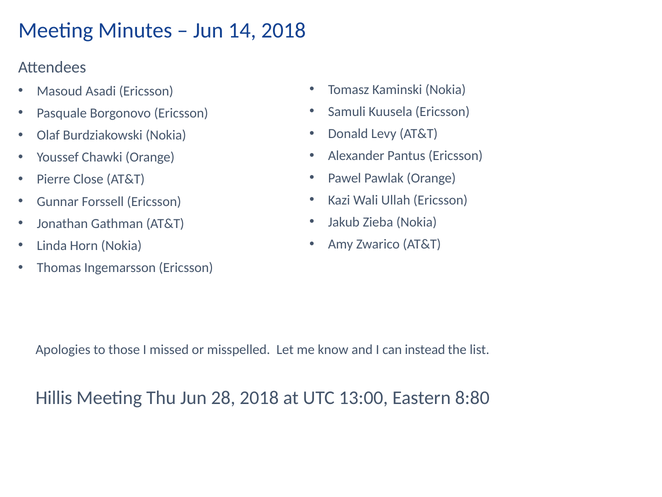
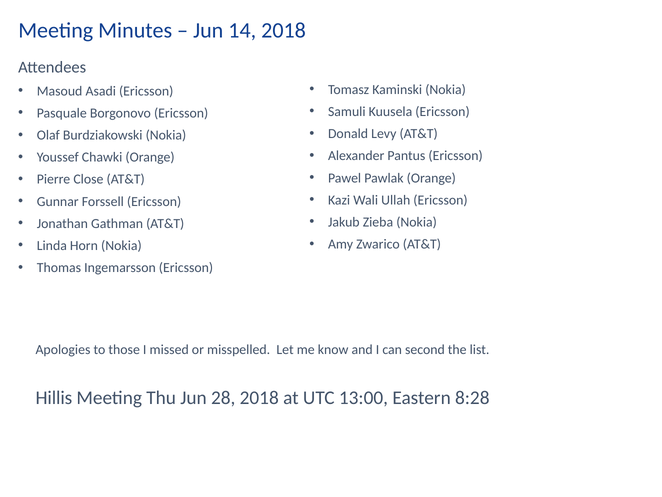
instead: instead -> second
8:80: 8:80 -> 8:28
